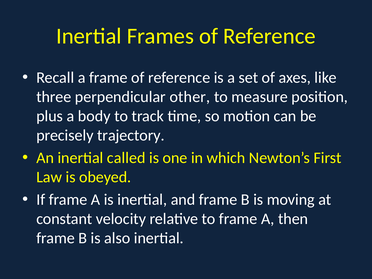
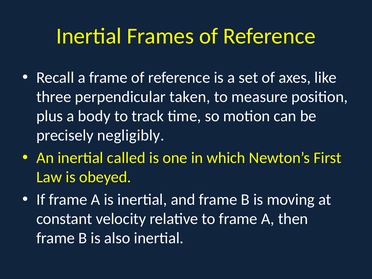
other: other -> taken
trajectory: trajectory -> negligibly
